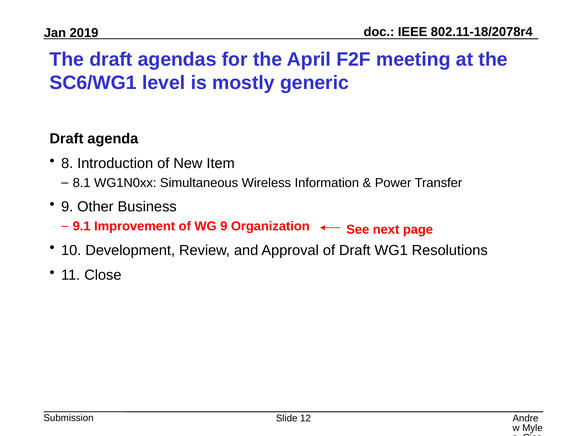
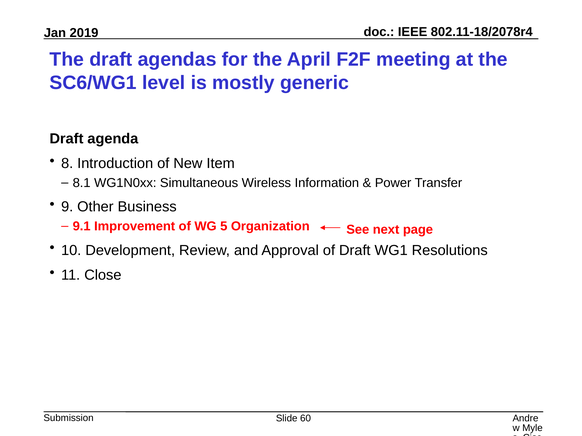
WG 9: 9 -> 5
12: 12 -> 60
